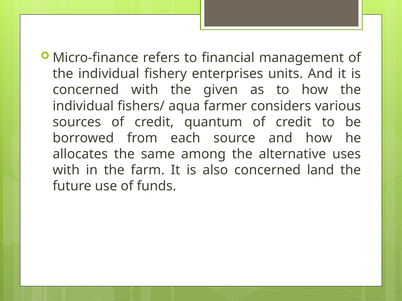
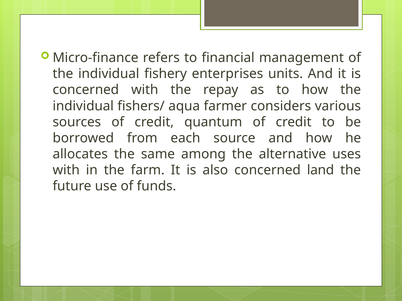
given: given -> repay
